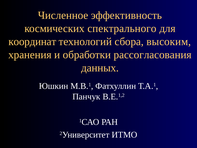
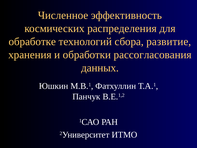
спектрального: спектрального -> распределения
координат: координат -> обработке
высоким: высоким -> развитие
